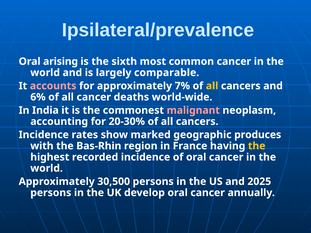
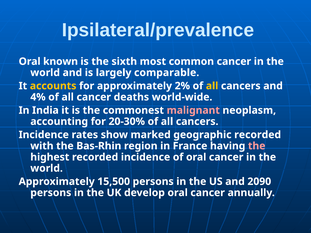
arising: arising -> known
accounts colour: pink -> yellow
7%: 7% -> 2%
6%: 6% -> 4%
geographic produces: produces -> recorded
the at (257, 146) colour: yellow -> pink
30,500: 30,500 -> 15,500
2025: 2025 -> 2090
